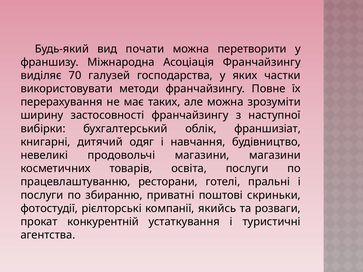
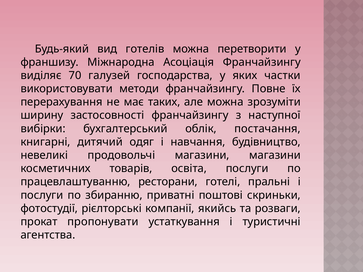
почати: почати -> готелів
франшизіат: франшизіат -> постачання
конкурентній: конкурентній -> пропонувати
